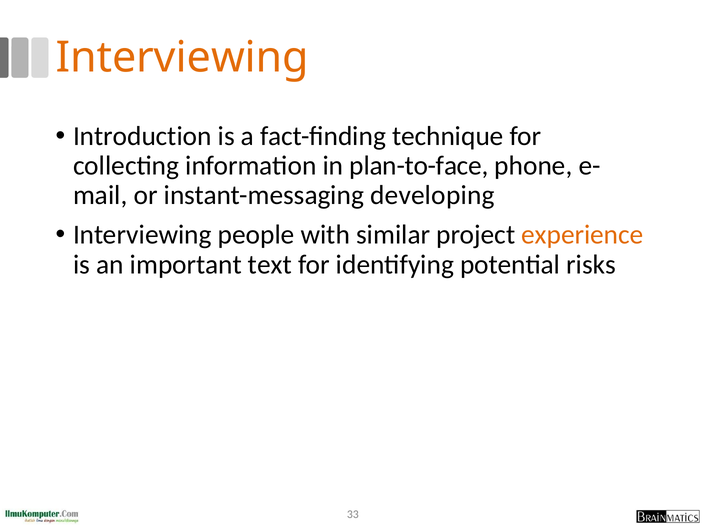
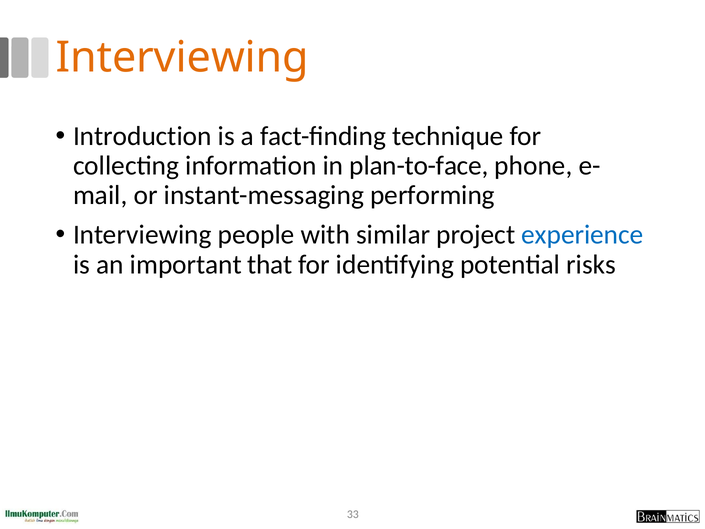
developing: developing -> performing
experience colour: orange -> blue
text: text -> that
